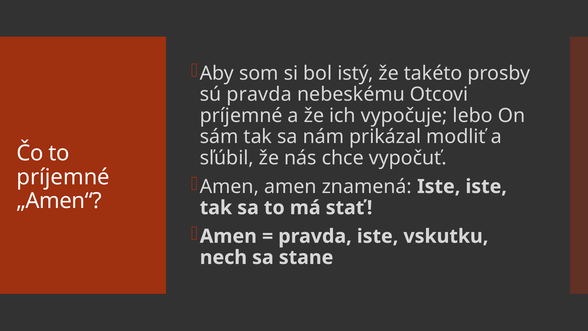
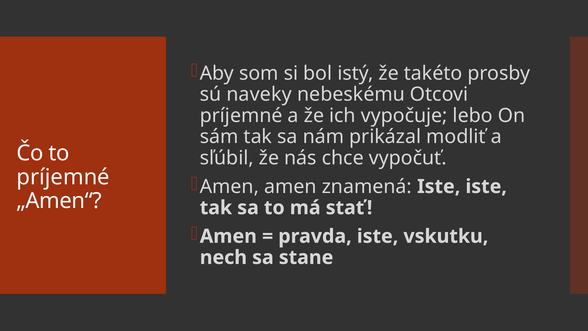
sú pravda: pravda -> naveky
